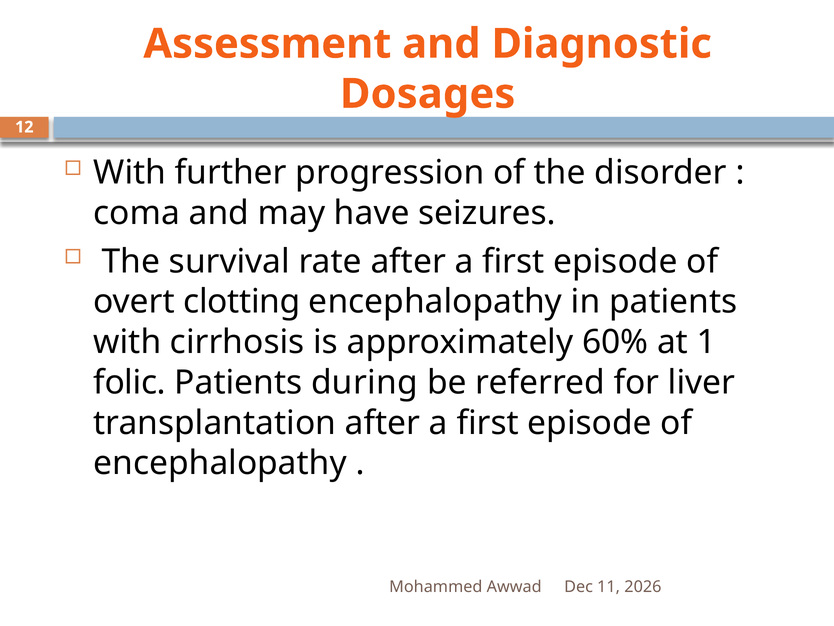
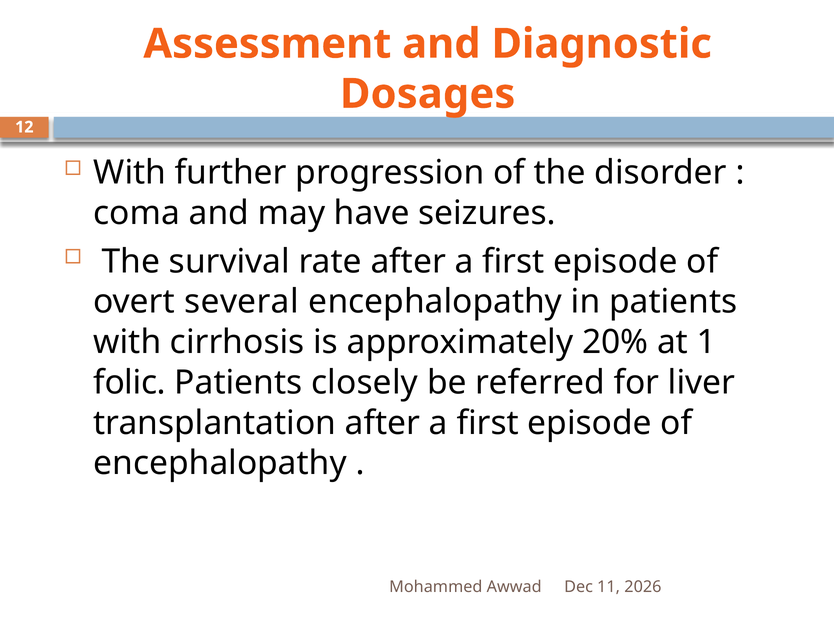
clotting: clotting -> several
60%: 60% -> 20%
during: during -> closely
